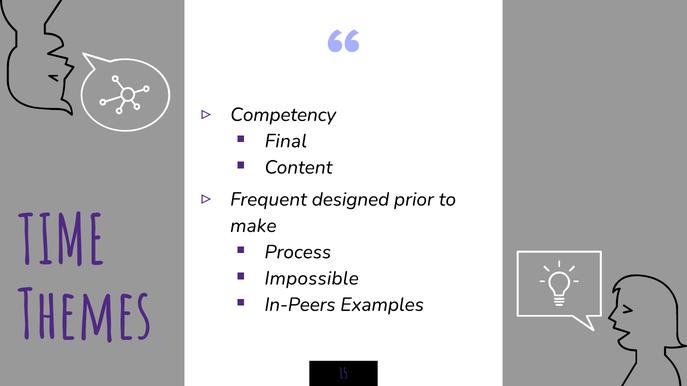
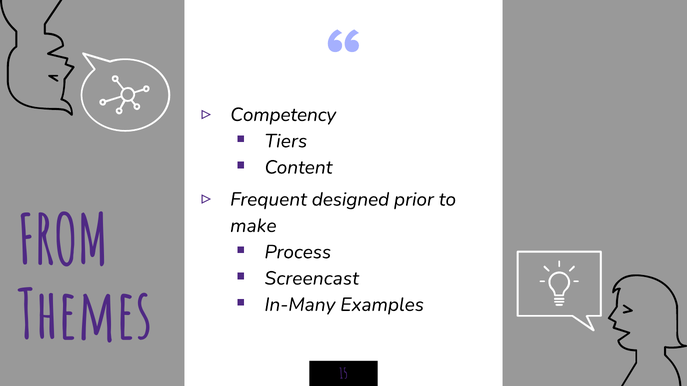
Final: Final -> Tiers
TIME: TIME -> FROM
Impossible: Impossible -> Screencast
In-Peers: In-Peers -> In-Many
